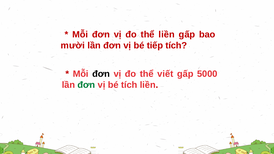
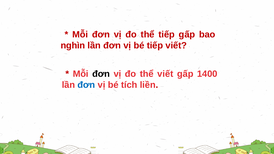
thể liền: liền -> tiếp
mười: mười -> nghìn
tiếp tích: tích -> viết
5000: 5000 -> 1400
đơn at (86, 85) colour: green -> blue
